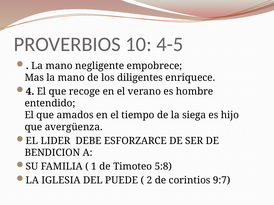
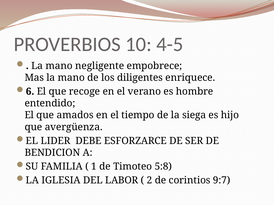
4: 4 -> 6
PUEDE: PUEDE -> LABOR
